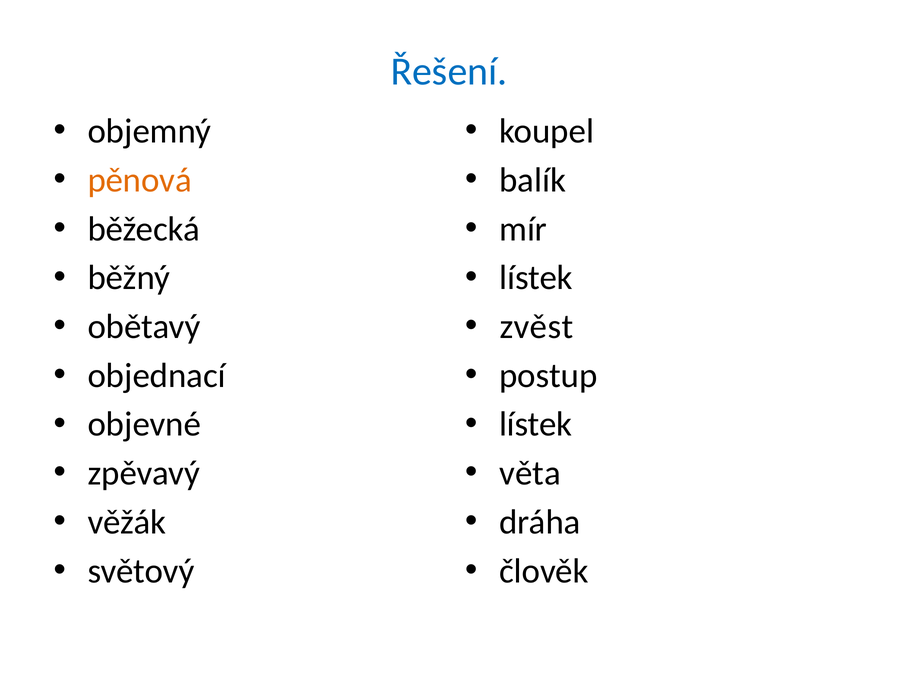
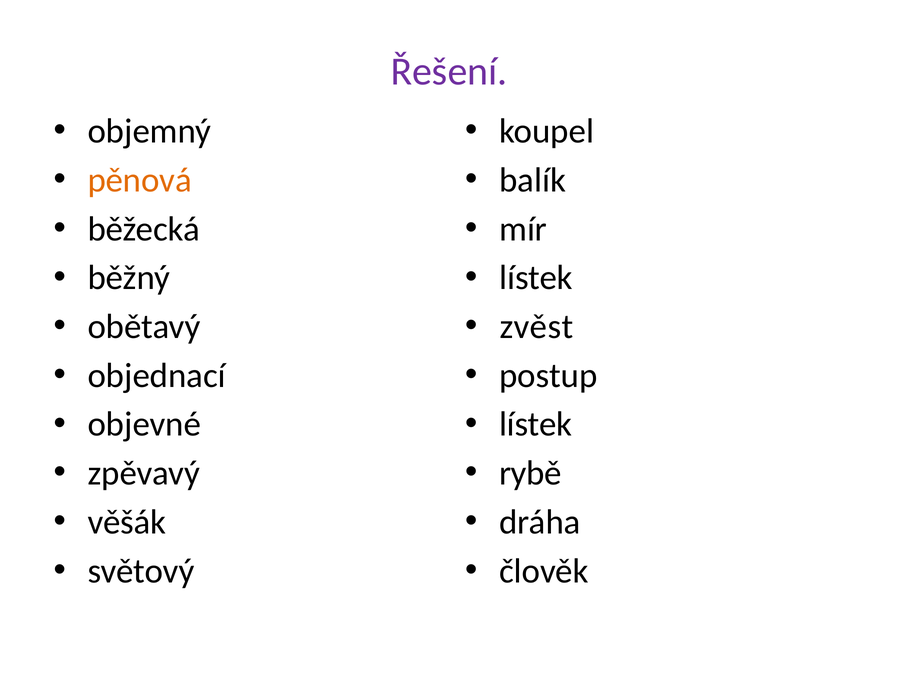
Řešení colour: blue -> purple
věta: věta -> rybě
věžák: věžák -> věšák
